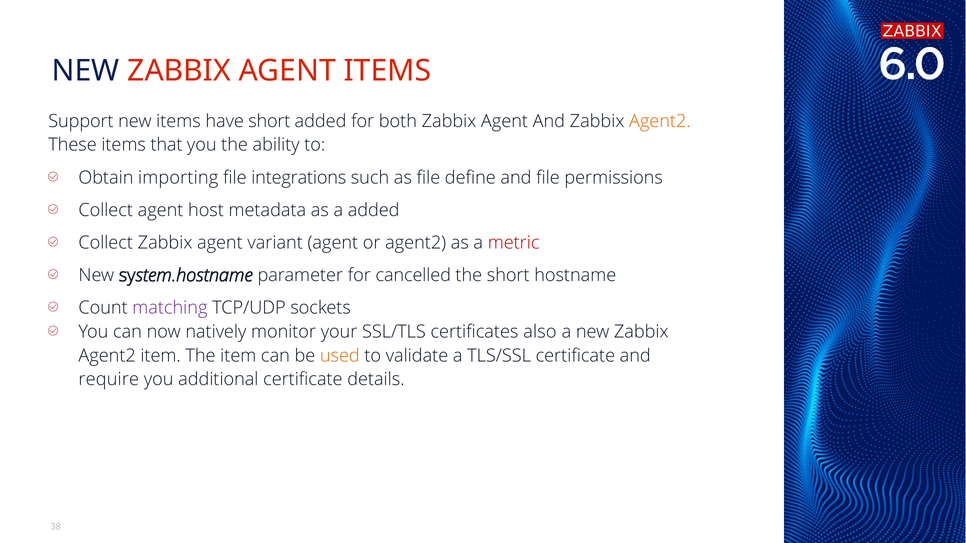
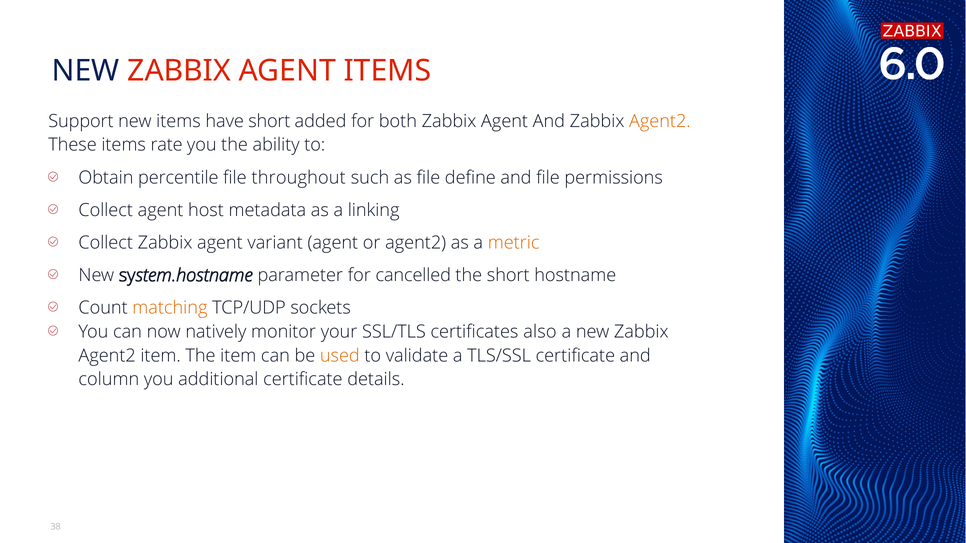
that: that -> rate
importing: importing -> percentile
integrations: integrations -> throughout
a added: added -> linking
metric colour: red -> orange
matching colour: purple -> orange
require: require -> column
